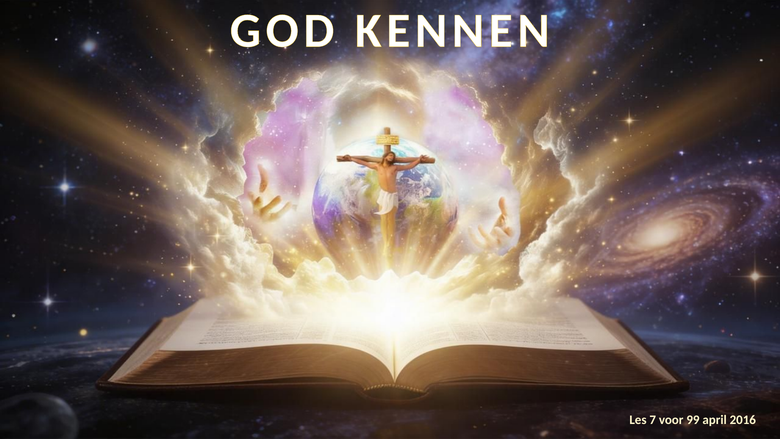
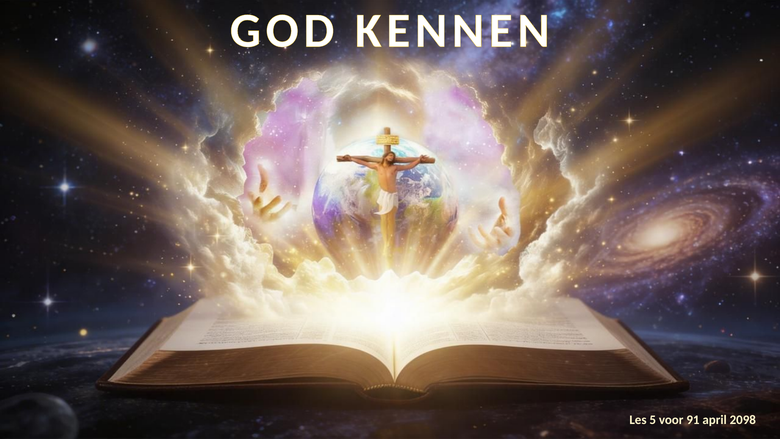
7: 7 -> 5
99: 99 -> 91
2016: 2016 -> 2098
